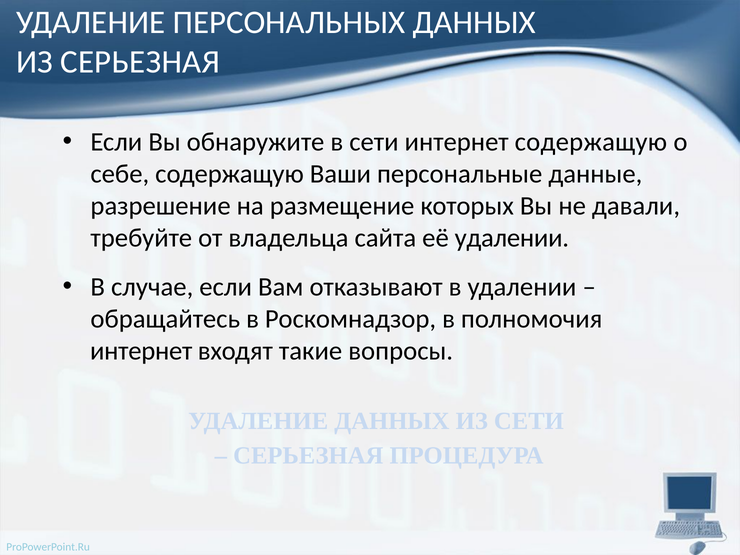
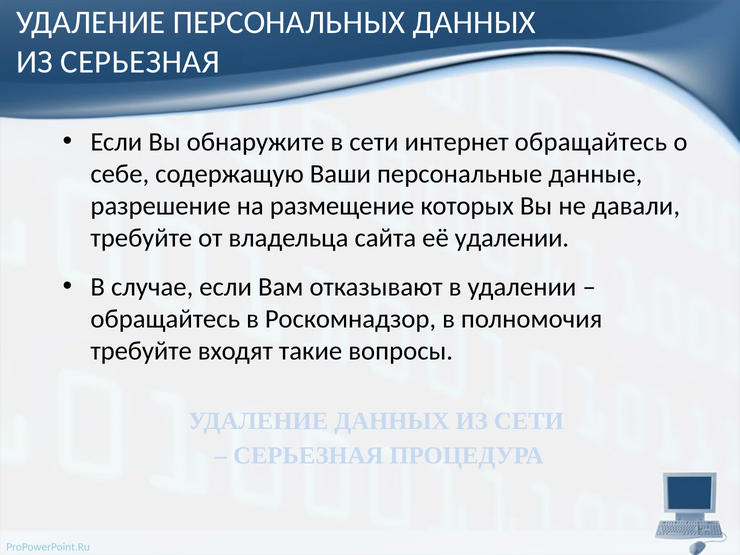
интернет содержащую: содержащую -> обращайтесь
интернет at (141, 351): интернет -> требуйте
